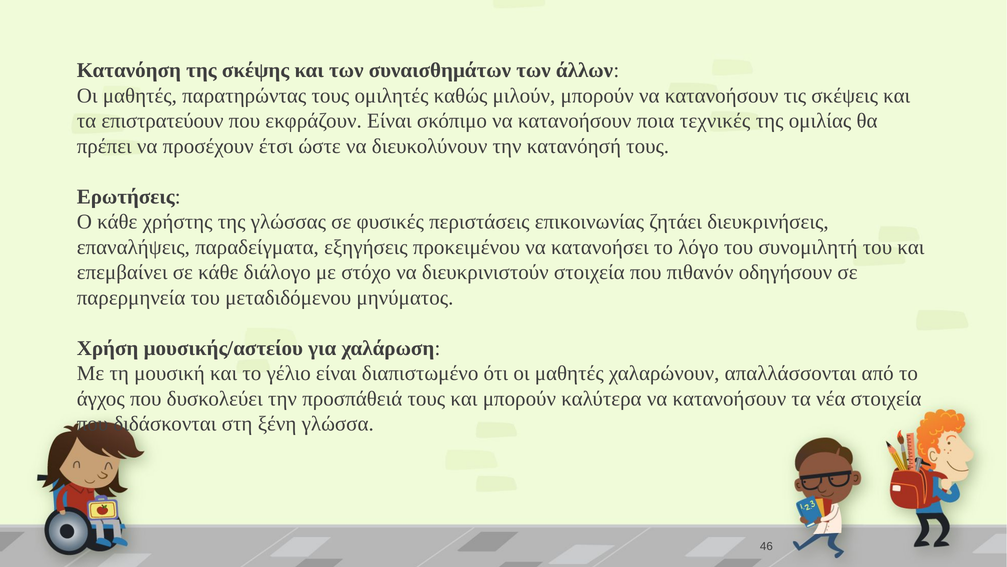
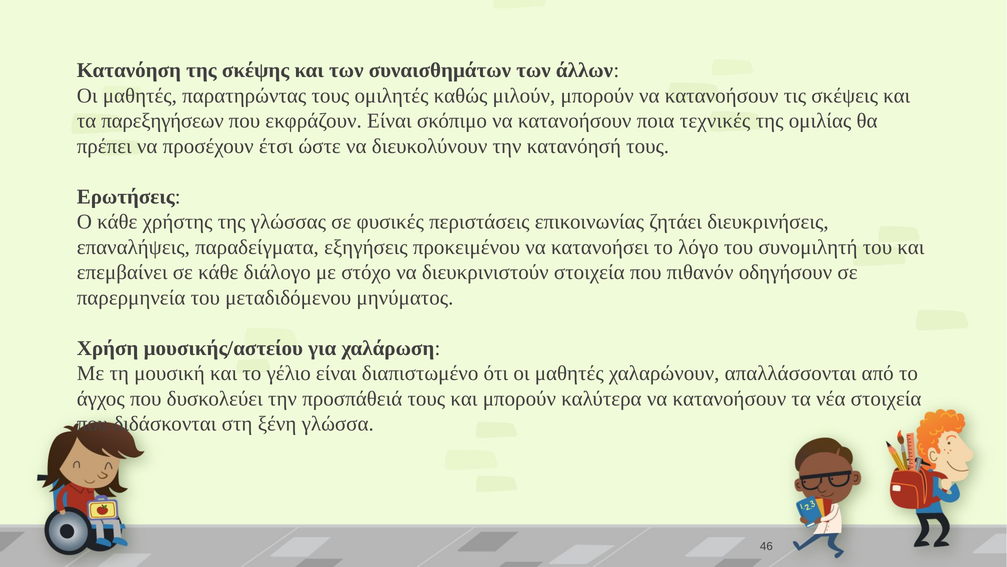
επιστρατεύουν: επιστρατεύουν -> παρεξηγήσεων
